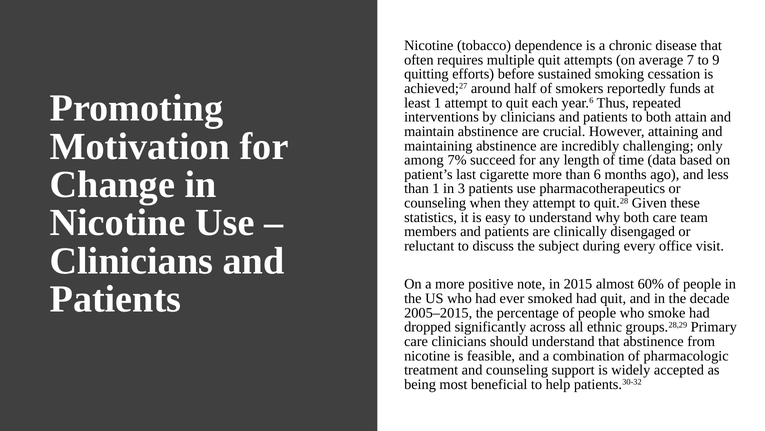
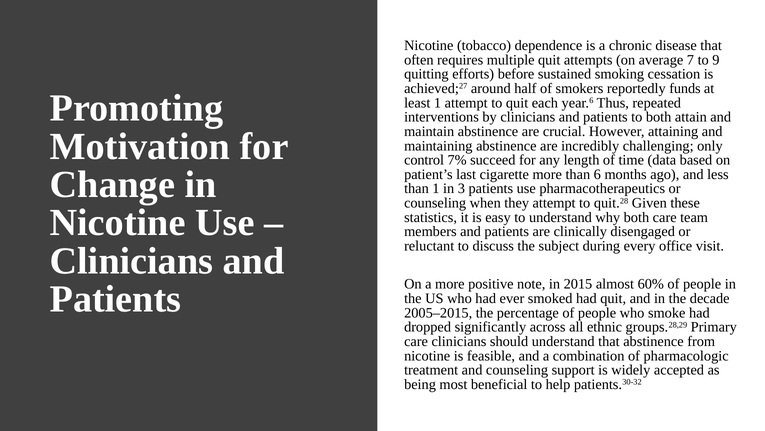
among: among -> control
